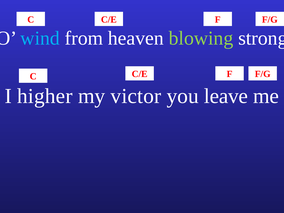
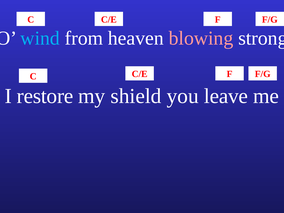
blowing colour: light green -> pink
higher: higher -> restore
victor: victor -> shield
